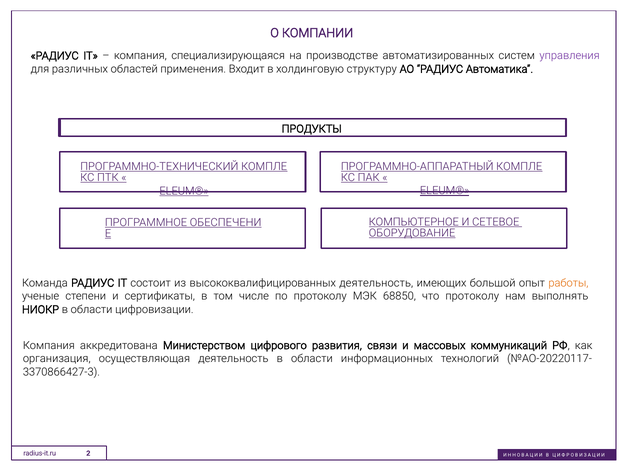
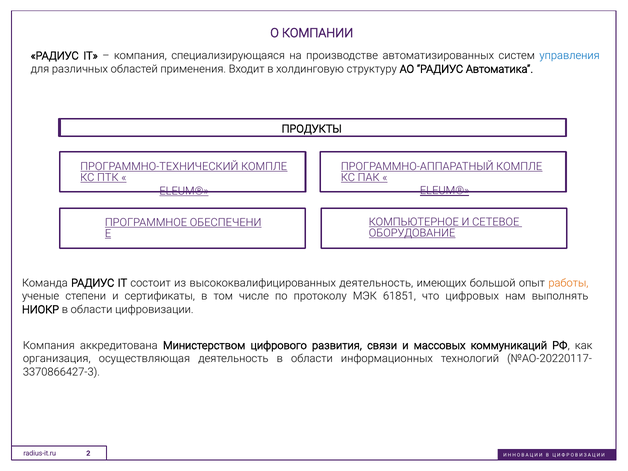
управления colour: purple -> blue
68850: 68850 -> 61851
что протоколу: протоколу -> цифровых
